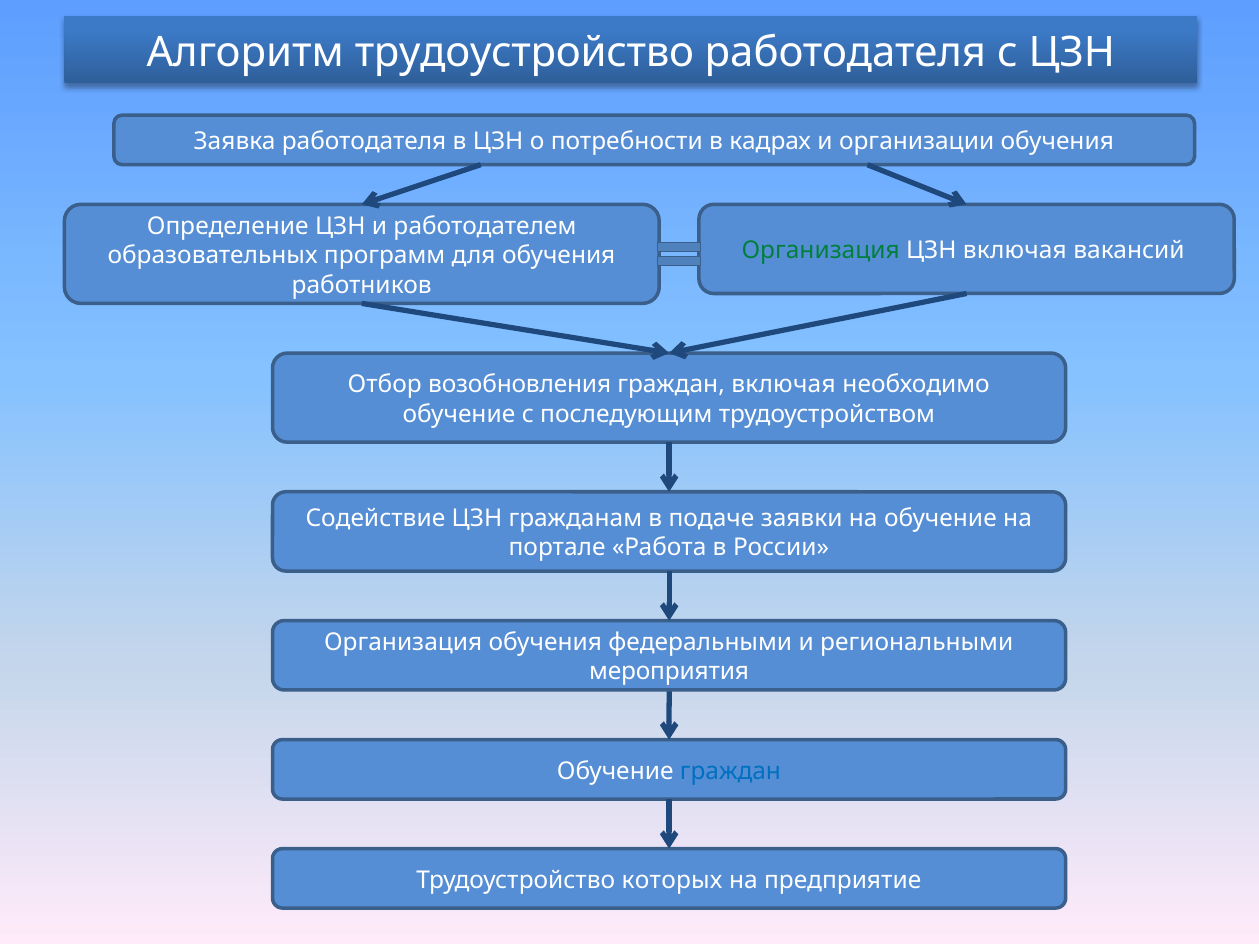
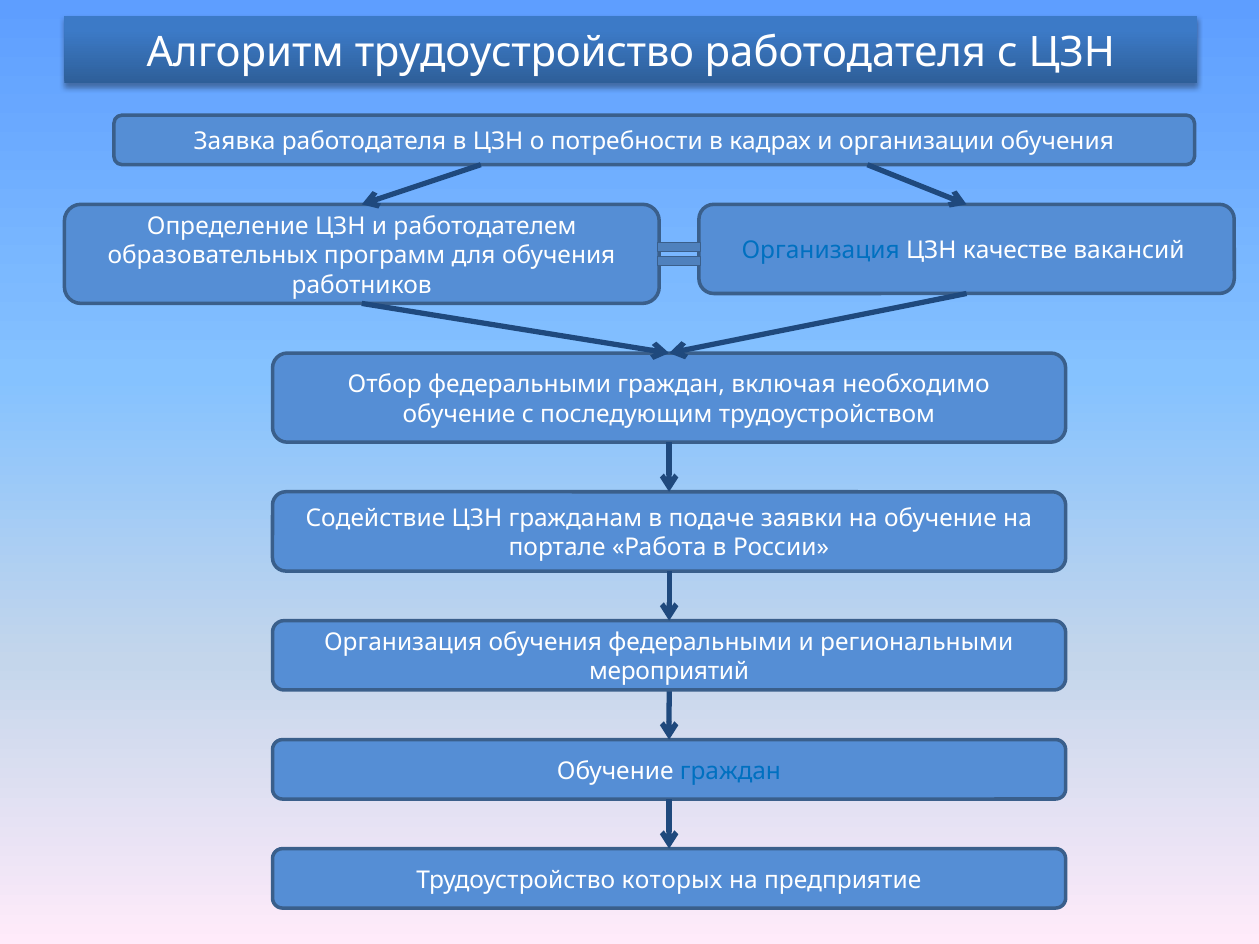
Организация at (821, 251) colour: green -> blue
ЦЗН включая: включая -> качестве
Отбор возобновления: возобновления -> федеральными
мероприятия: мероприятия -> мероприятий
